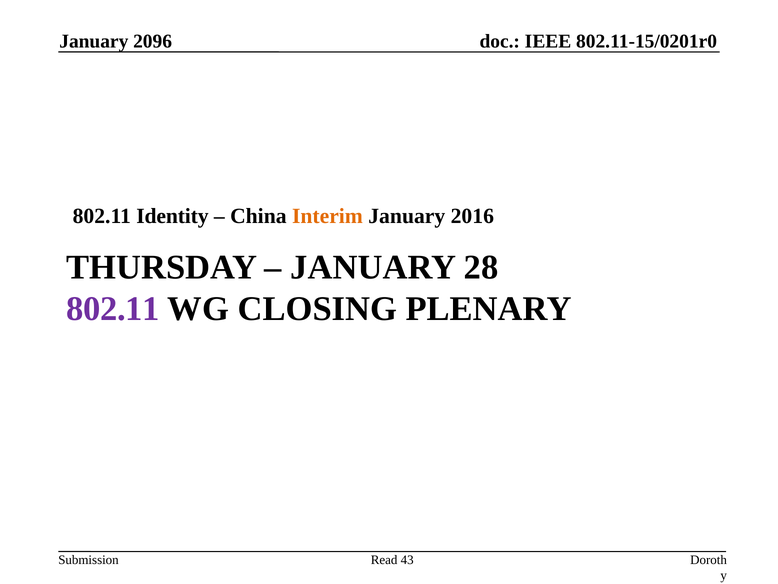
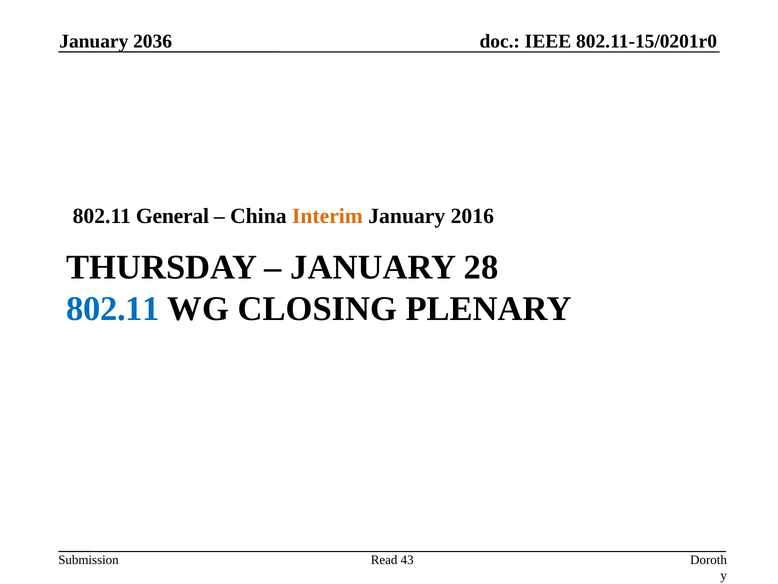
2096: 2096 -> 2036
Identity: Identity -> General
802.11 at (113, 308) colour: purple -> blue
